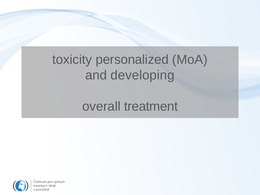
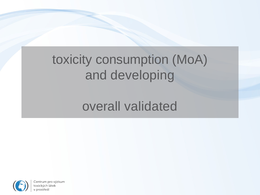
personalized: personalized -> consumption
treatment: treatment -> validated
